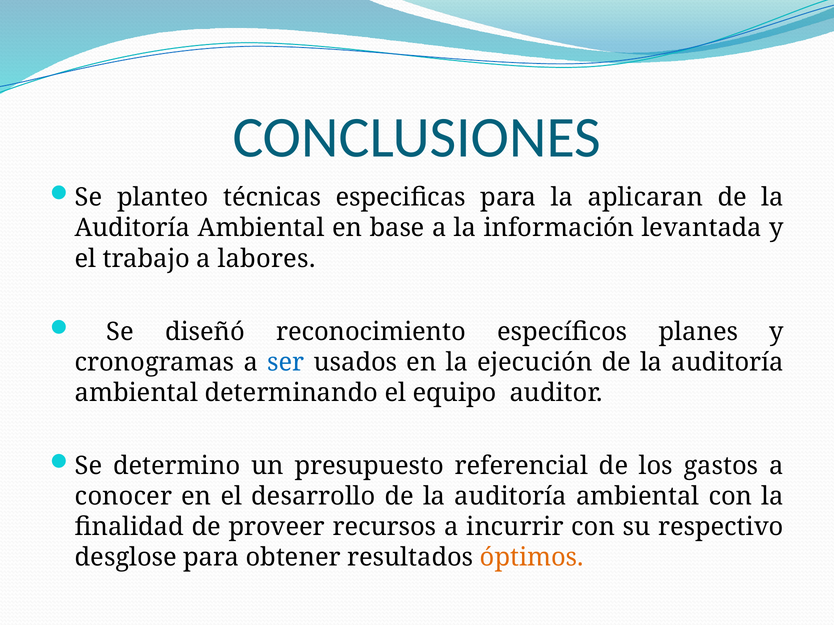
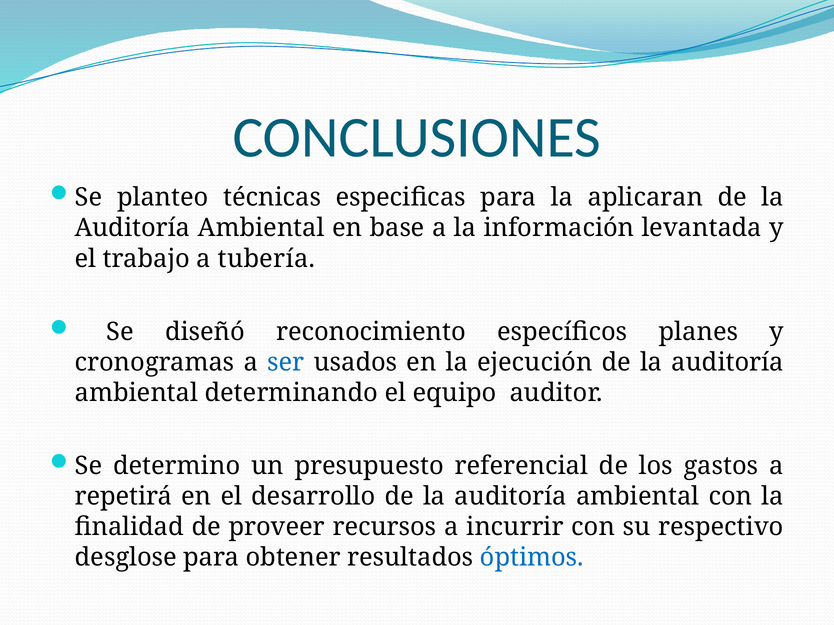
labores: labores -> tubería
conocer: conocer -> repetirá
óptimos colour: orange -> blue
